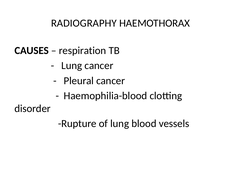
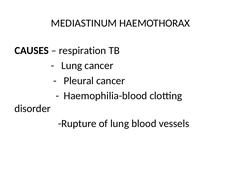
RADIOGRAPHY: RADIOGRAPHY -> MEDIASTINUM
